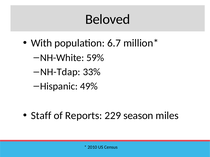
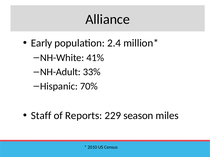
Beloved: Beloved -> Alliance
With: With -> Early
6.7: 6.7 -> 2.4
59%: 59% -> 41%
NH-Tdap: NH-Tdap -> NH-Adult
49%: 49% -> 70%
